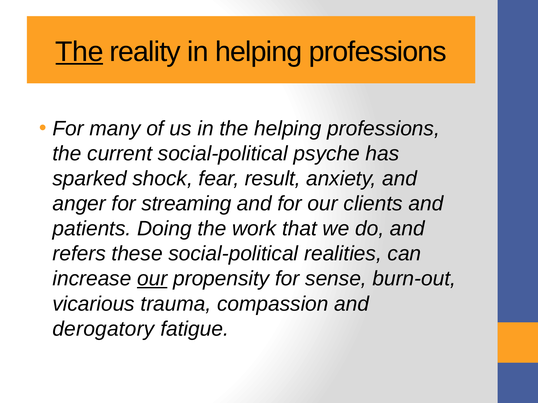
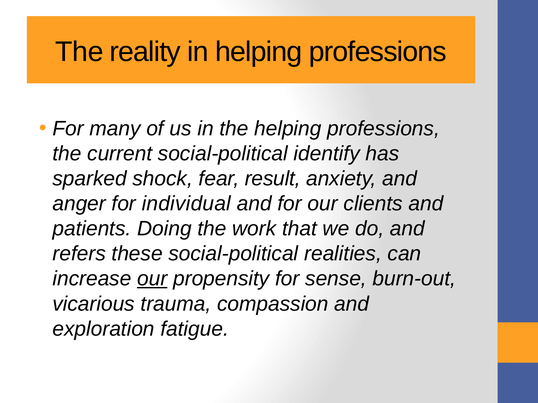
The at (79, 52) underline: present -> none
psyche: psyche -> identify
streaming: streaming -> individual
derogatory: derogatory -> exploration
